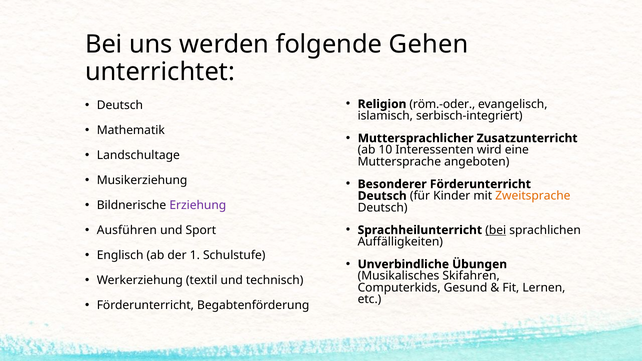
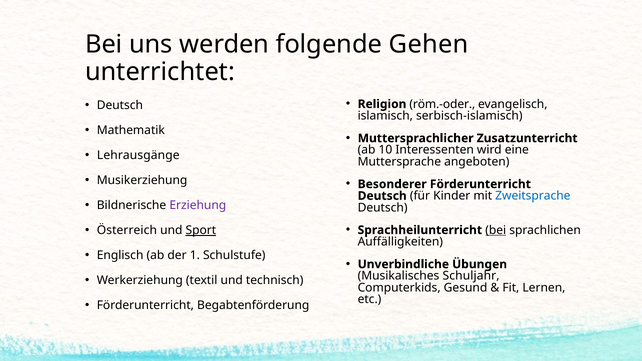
serbisch-integriert: serbisch-integriert -> serbisch-islamisch
Landschultage: Landschultage -> Lehrausgänge
Zweitsprache colour: orange -> blue
Ausführen: Ausführen -> Österreich
Sport underline: none -> present
Skifahren: Skifahren -> Schuljahr
